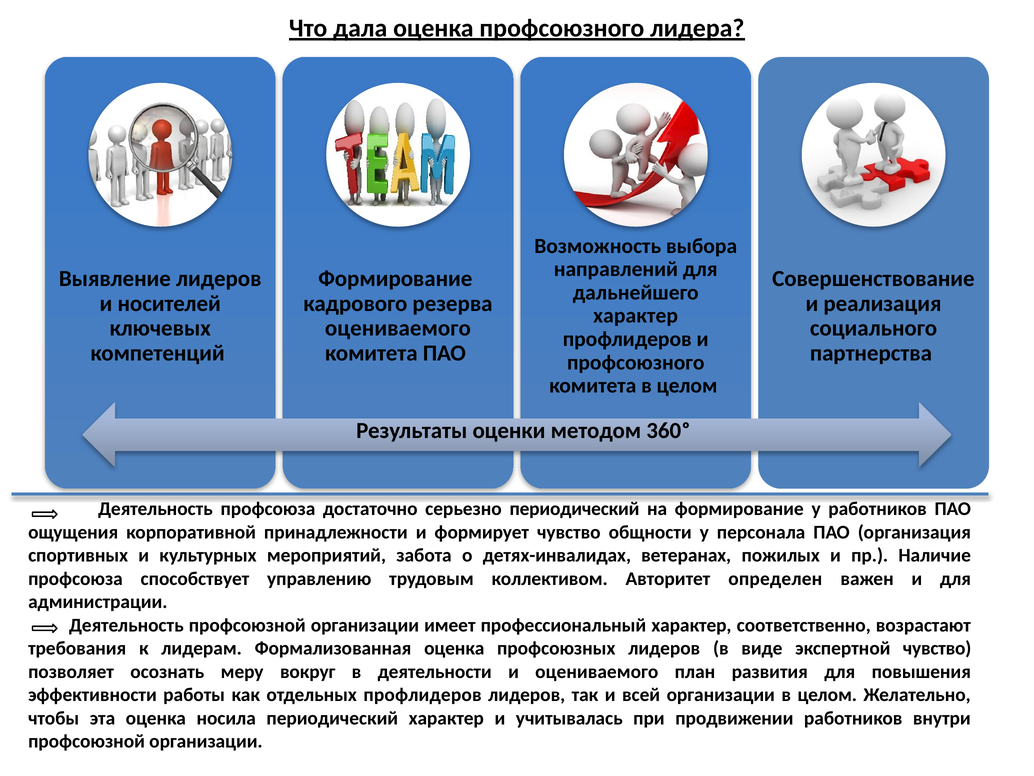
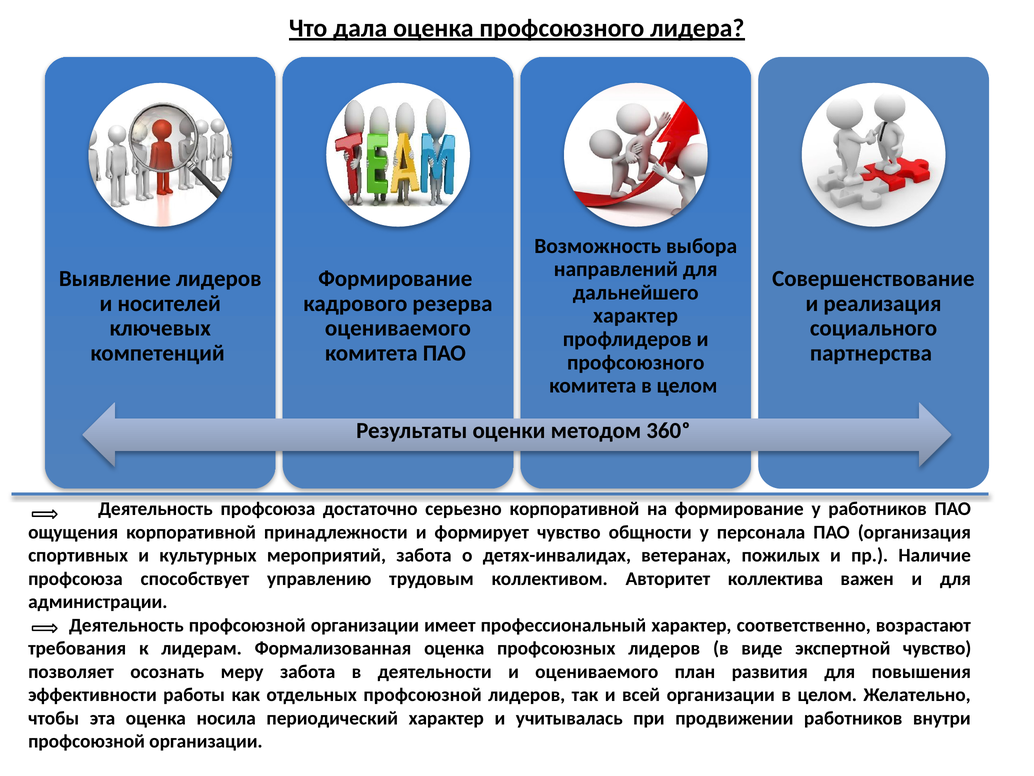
серьезно периодический: периодический -> корпоративной
определен: определен -> коллектива
меру вокруг: вокруг -> забота
отдельных профлидеров: профлидеров -> профсоюзной
